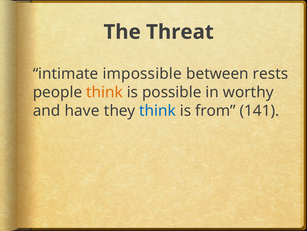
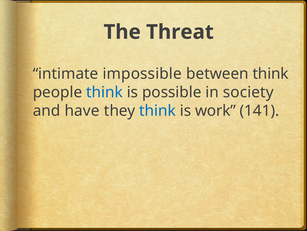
between rests: rests -> think
think at (104, 92) colour: orange -> blue
worthy: worthy -> society
from: from -> work
